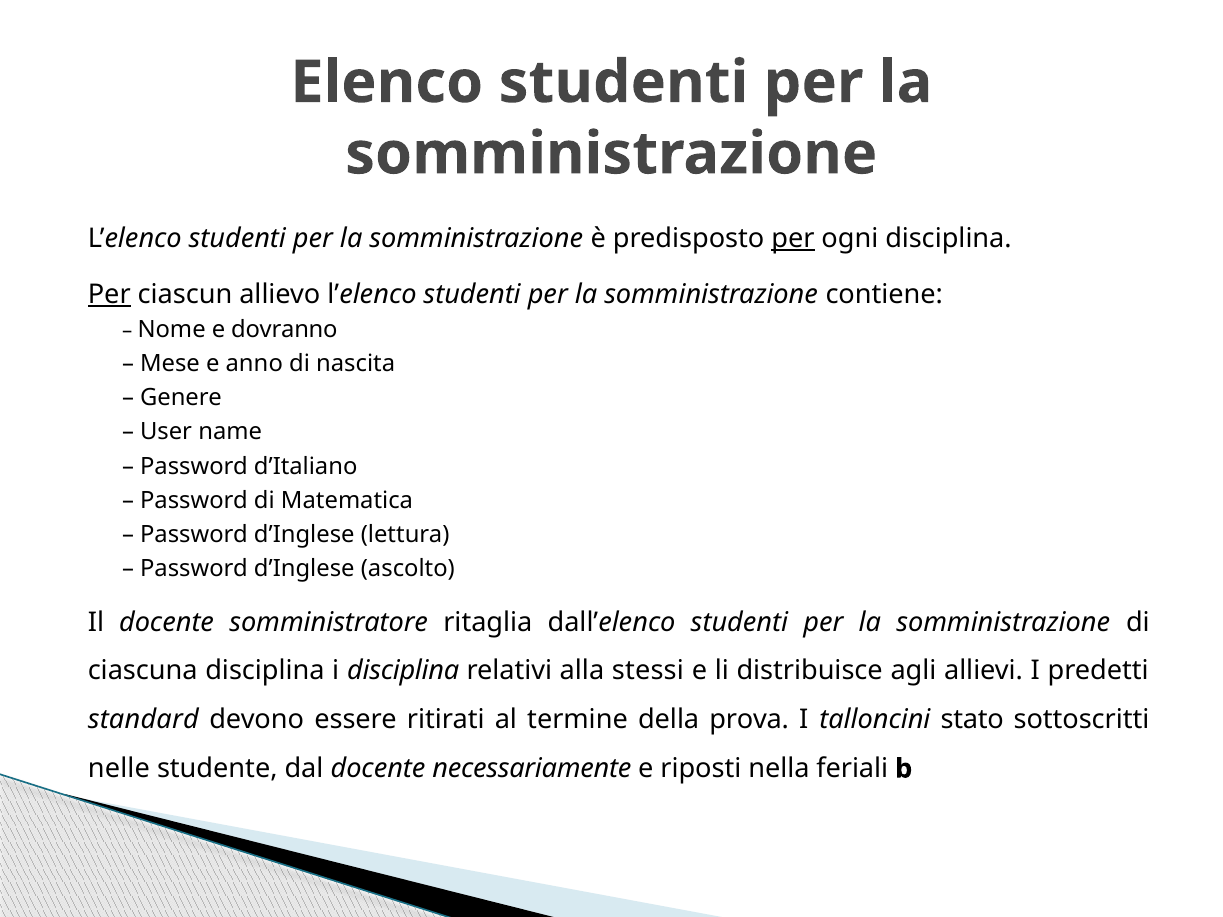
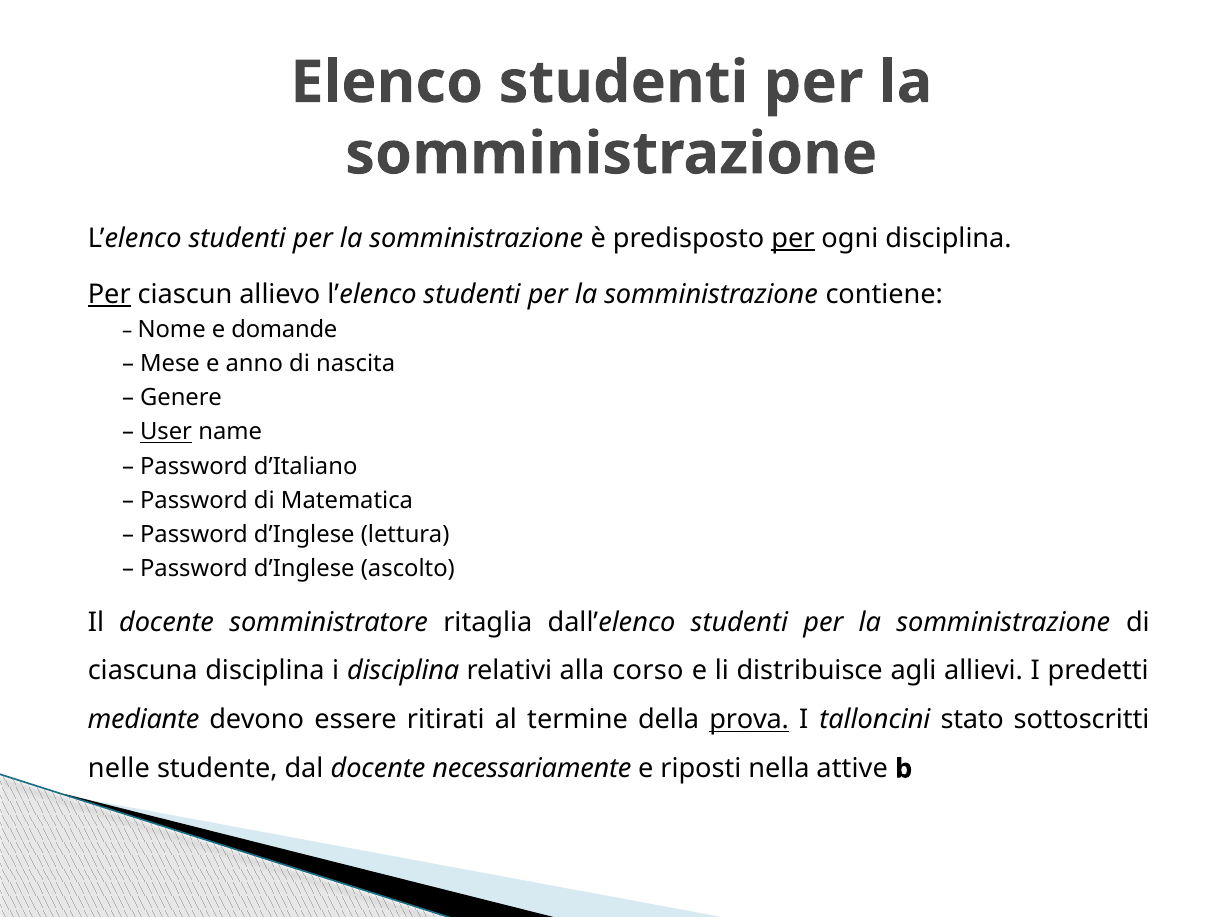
dovranno: dovranno -> domande
User underline: none -> present
stessi: stessi -> corso
standard: standard -> mediante
prova underline: none -> present
feriali: feriali -> attive
